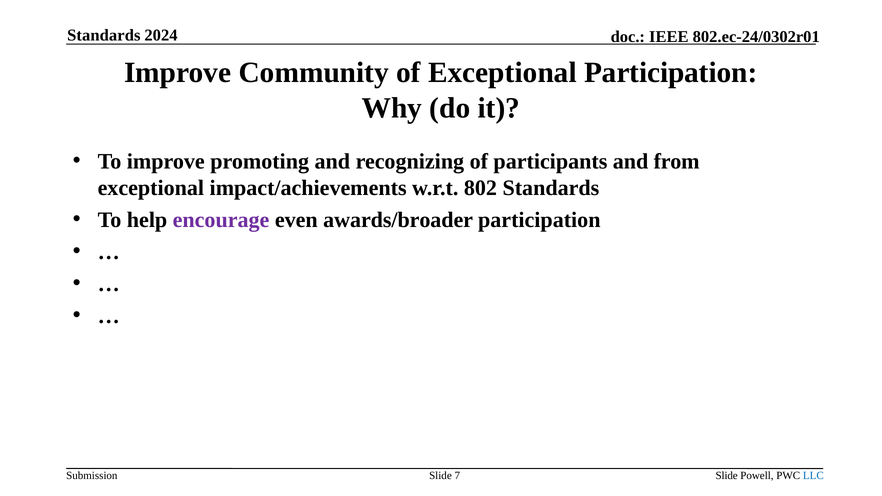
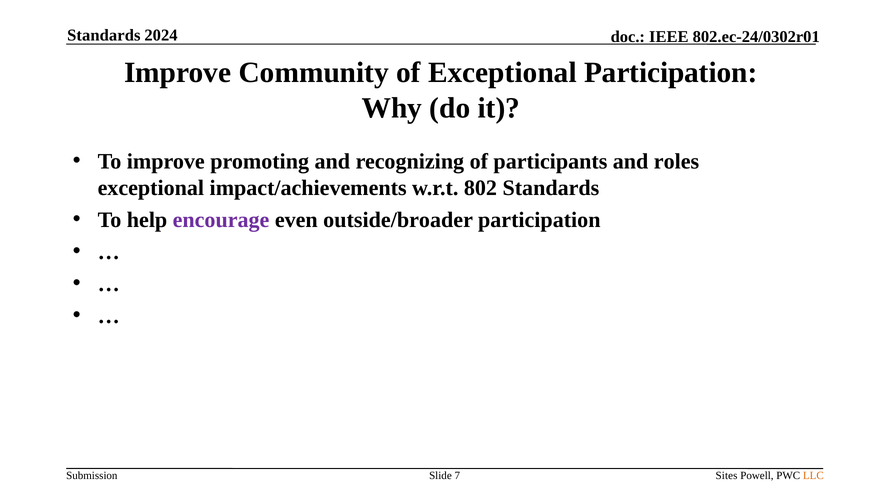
from: from -> roles
awards/broader: awards/broader -> outside/broader
Slide at (727, 476): Slide -> Sites
LLC colour: blue -> orange
